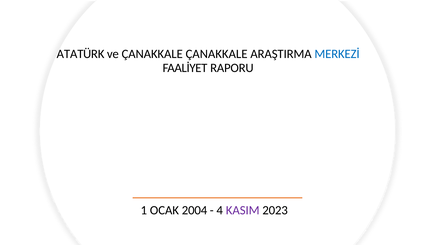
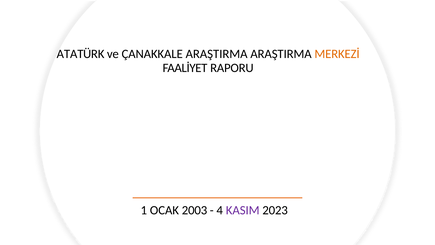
ÇANAKKALE ÇANAKKALE: ÇANAKKALE -> ARAŞTIRMA
MERKEZİ colour: blue -> orange
2004: 2004 -> 2003
